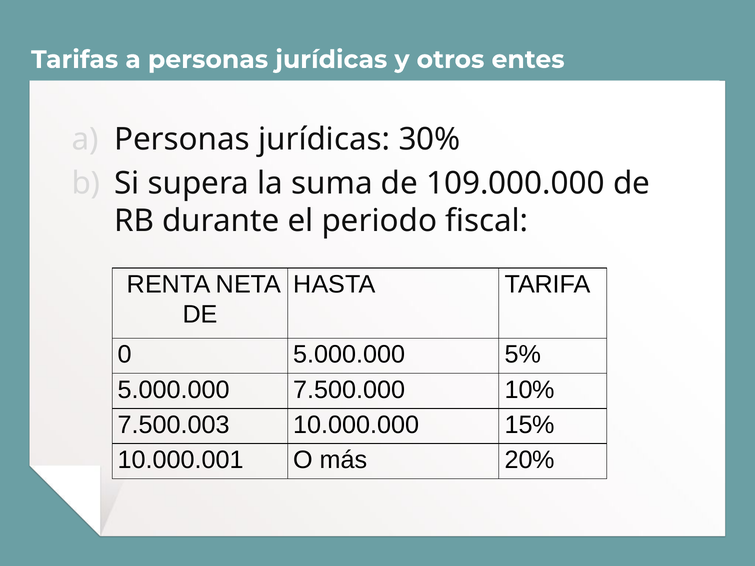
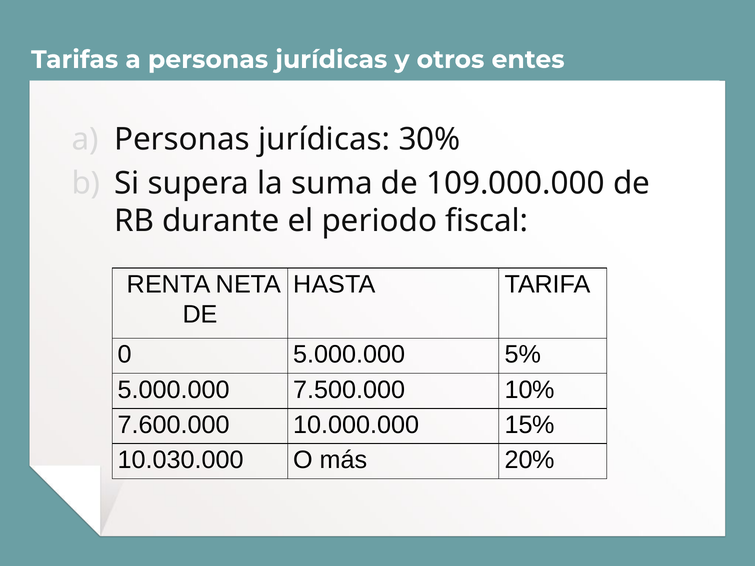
7.500.003: 7.500.003 -> 7.600.000
10.000.001: 10.000.001 -> 10.030.000
